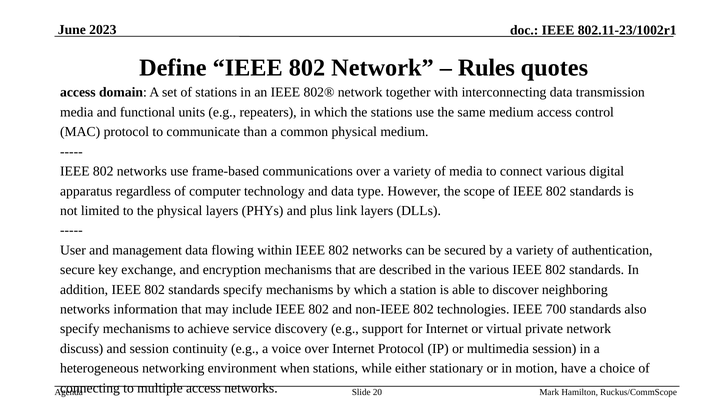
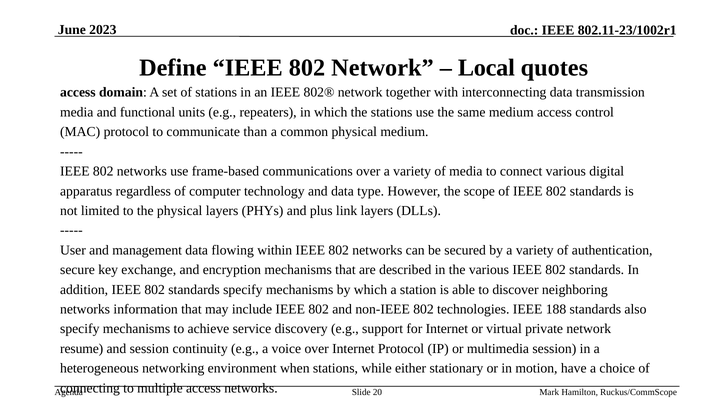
Rules: Rules -> Local
700: 700 -> 188
discuss: discuss -> resume
